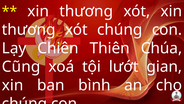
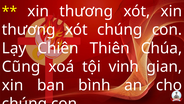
lướt: lướt -> vinh
